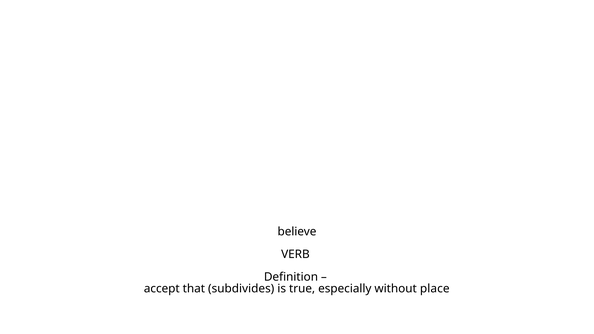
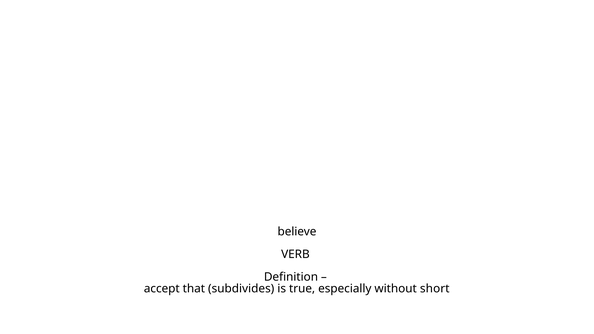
place: place -> short
